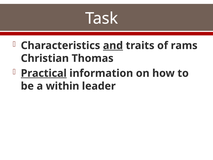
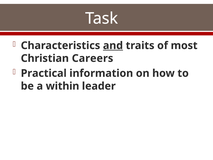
rams: rams -> most
Thomas: Thomas -> Careers
Practical underline: present -> none
